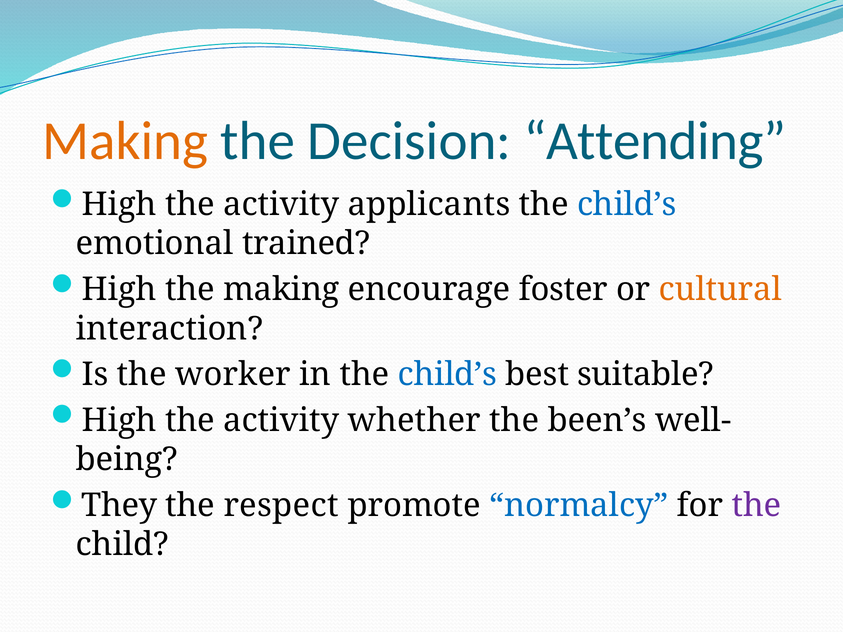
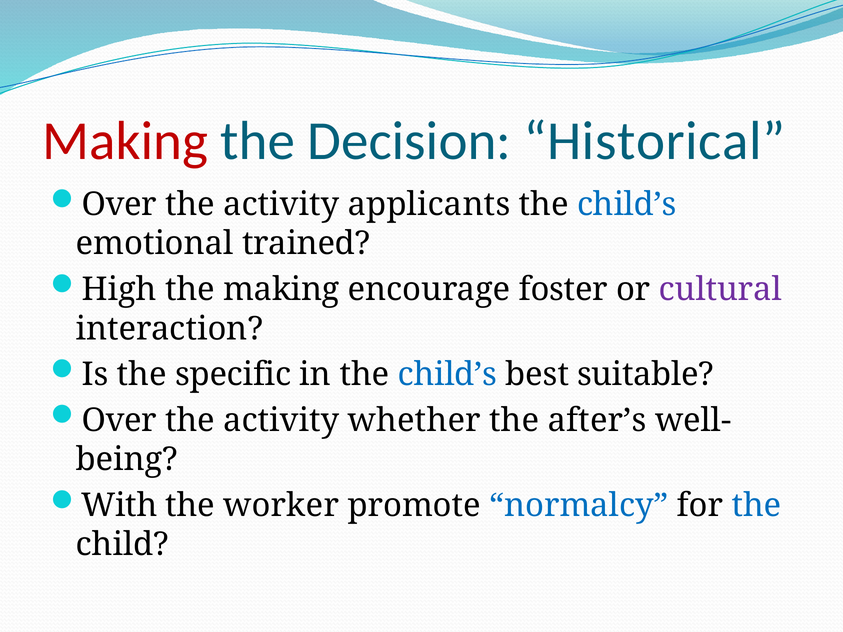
Making at (125, 141) colour: orange -> red
Attending: Attending -> Historical
High at (119, 204): High -> Over
cultural colour: orange -> purple
worker: worker -> specific
High at (119, 421): High -> Over
been’s: been’s -> after’s
They: They -> With
respect: respect -> worker
the at (757, 506) colour: purple -> blue
